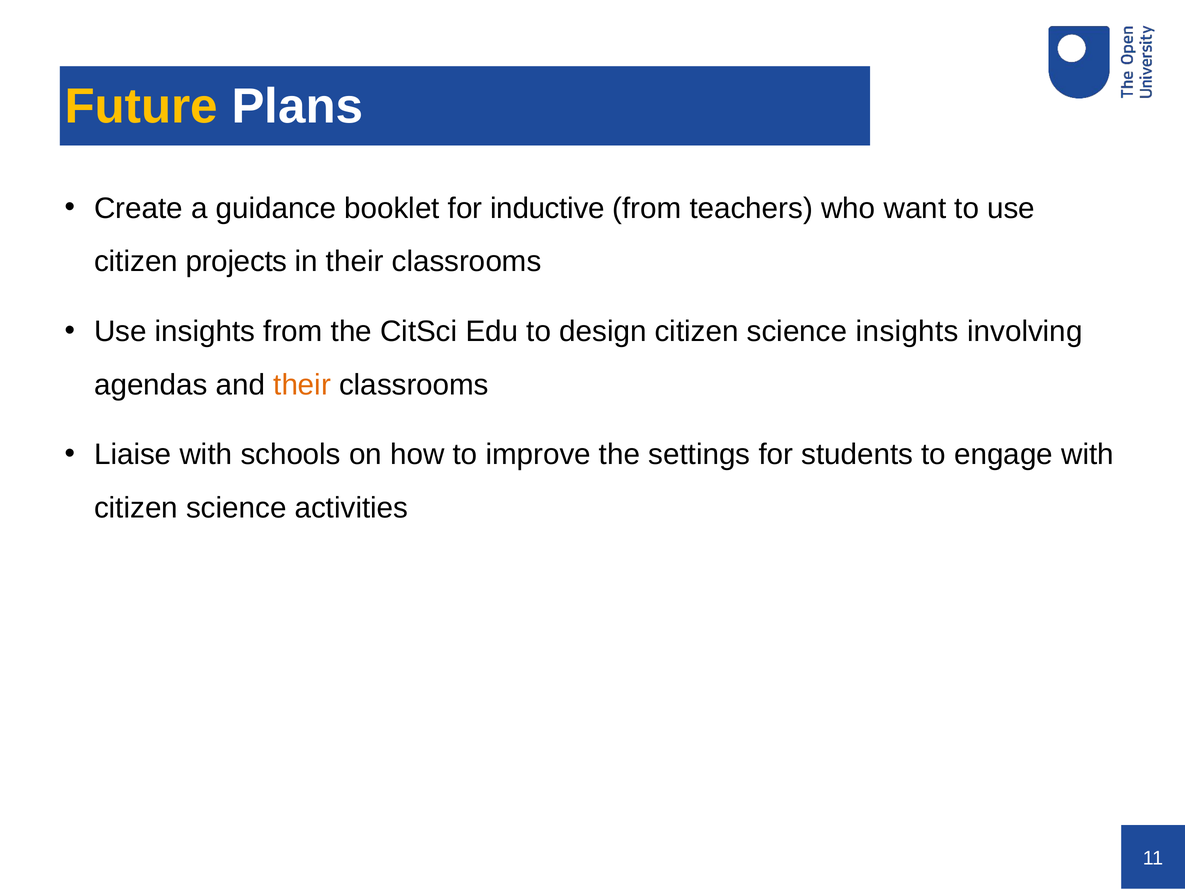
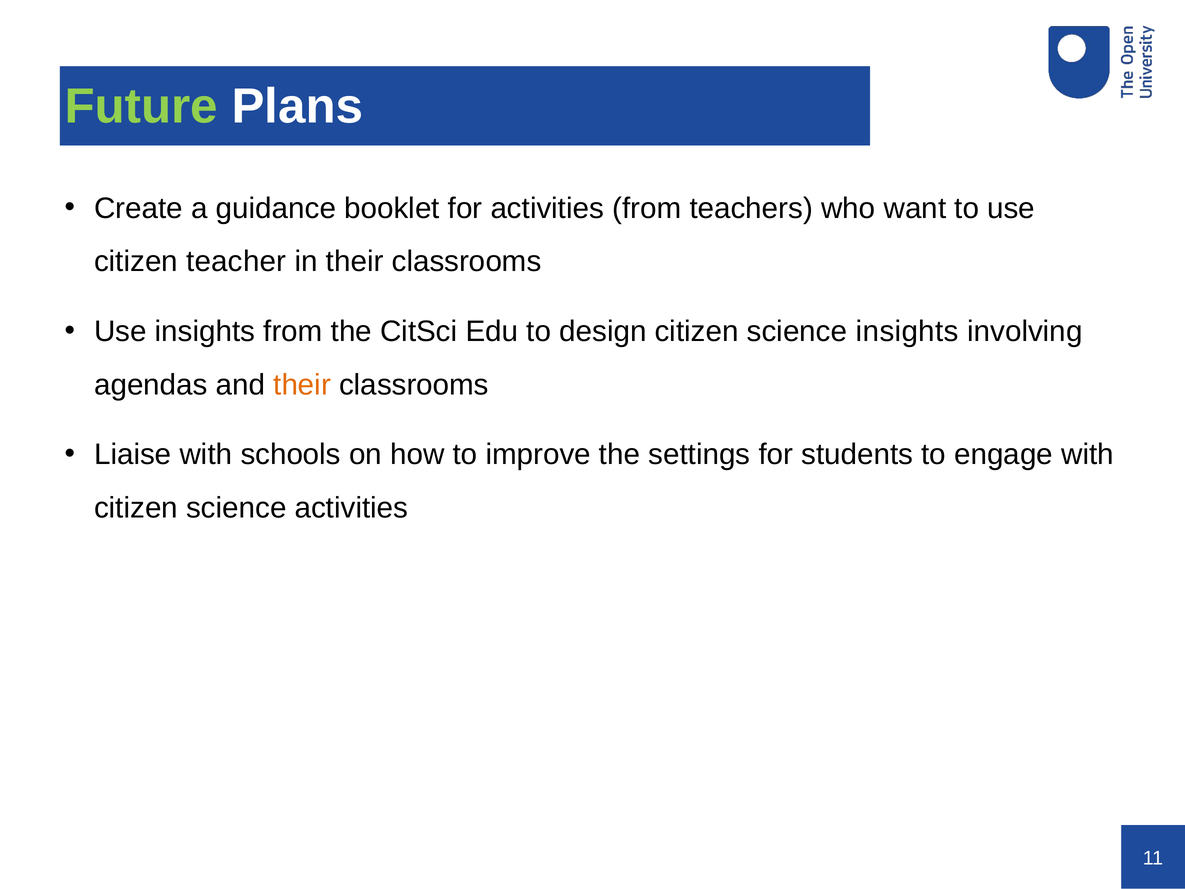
Future colour: yellow -> light green
for inductive: inductive -> activities
projects: projects -> teacher
